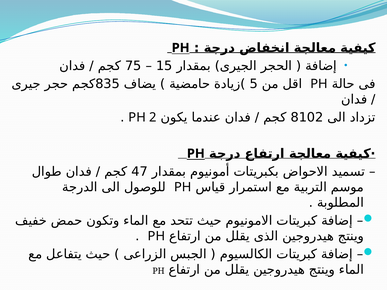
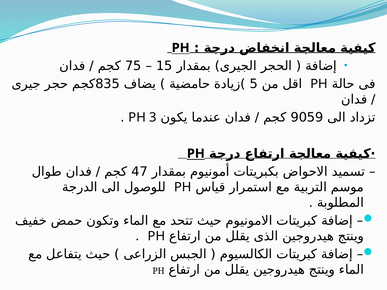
8102: 8102 -> 9059
2: 2 -> 3
